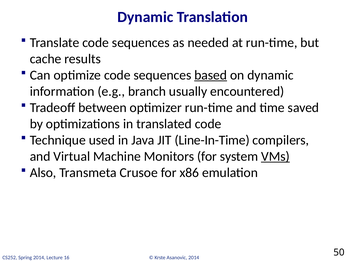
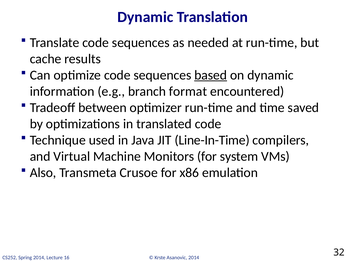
usually: usually -> format
VMs underline: present -> none
50: 50 -> 32
